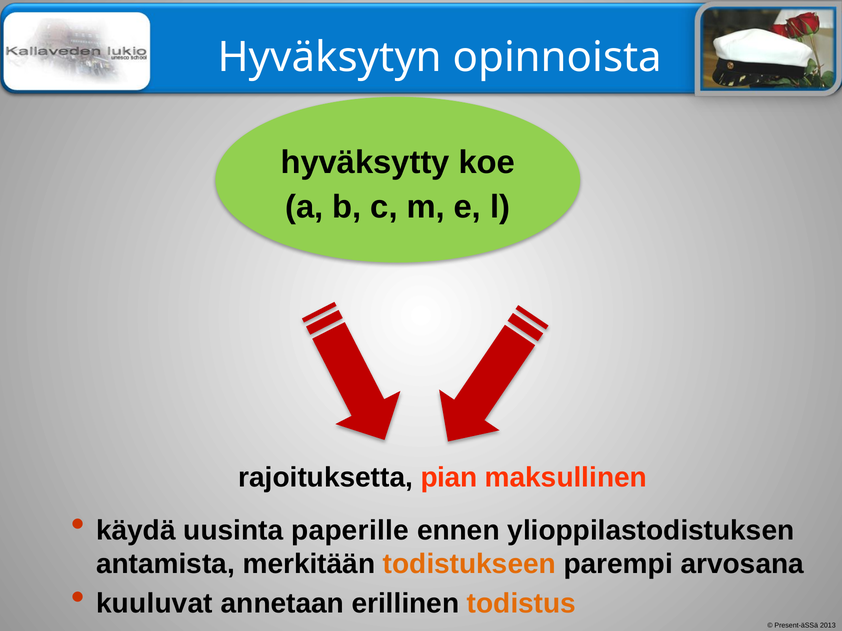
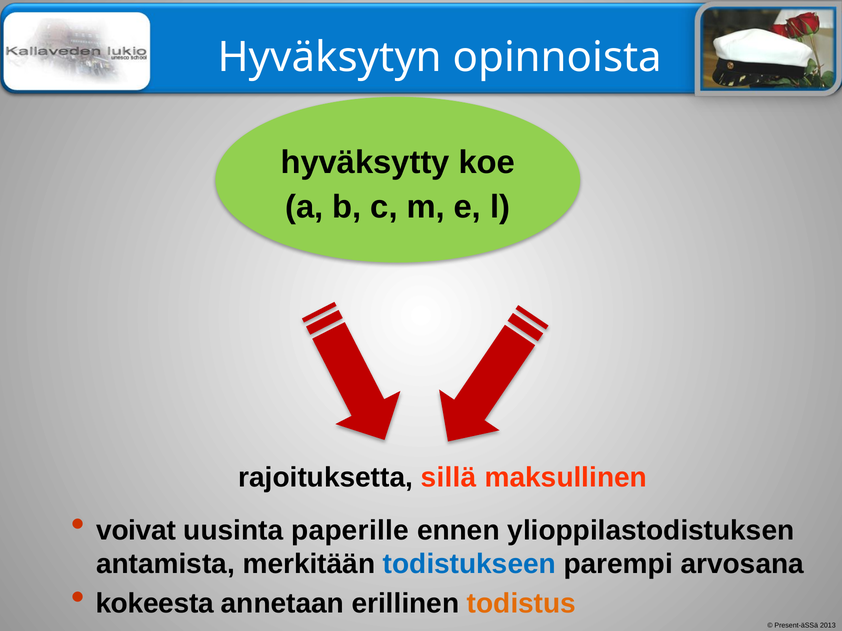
pian: pian -> sillä
käydä: käydä -> voivat
todistukseen colour: orange -> blue
kuuluvat: kuuluvat -> kokeesta
